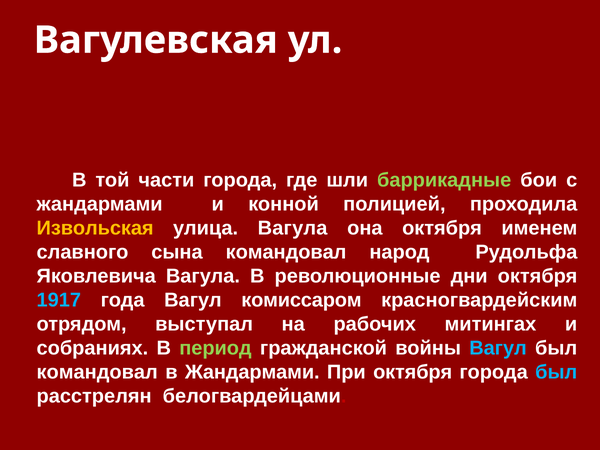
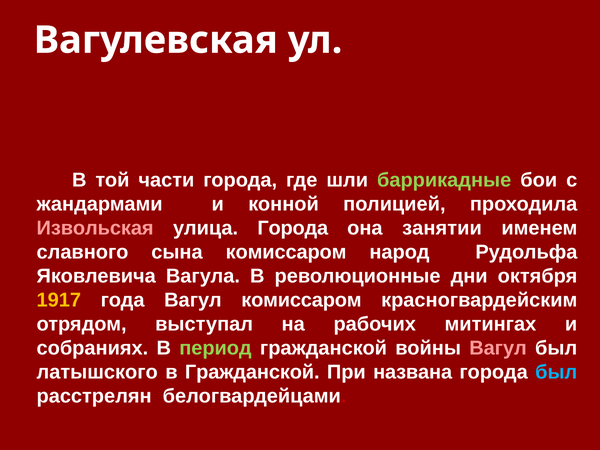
Извольская colour: yellow -> pink
улица Вагула: Вагула -> Города
она октября: октября -> занятии
сына командовал: командовал -> комиссаром
1917 colour: light blue -> yellow
Вагул at (498, 348) colour: light blue -> pink
командовал at (97, 372): командовал -> латышского
в Жандармами: Жандармами -> Гражданской
При октября: октября -> названа
